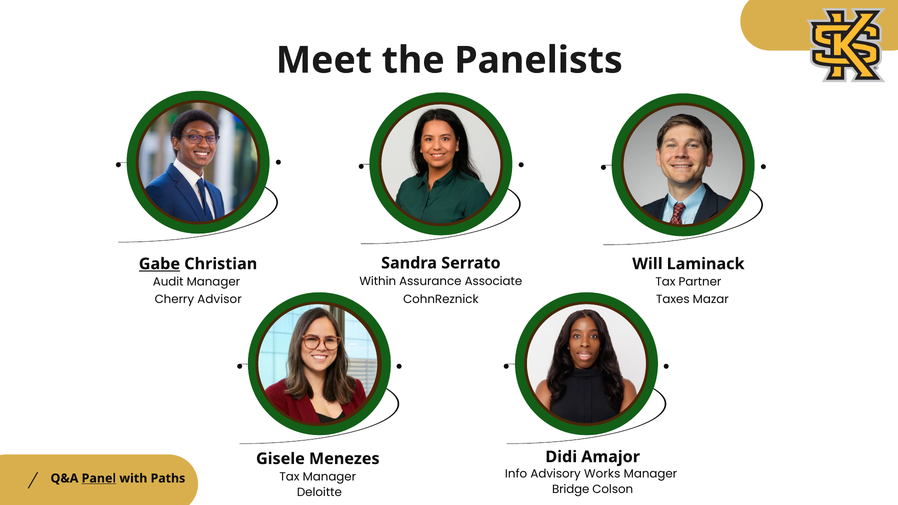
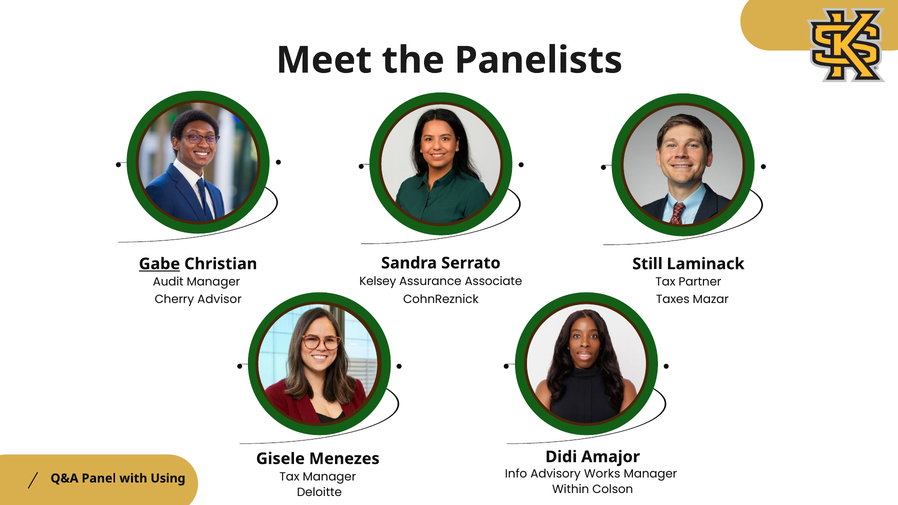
Will: Will -> Still
Within: Within -> Kelsey
Panel underline: present -> none
Paths: Paths -> Using
Bridge: Bridge -> Within
